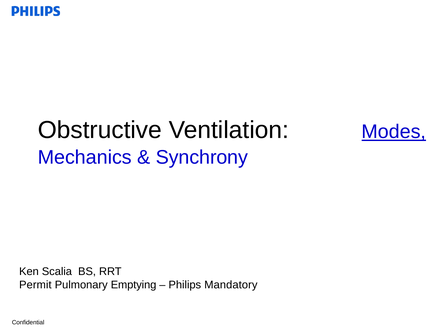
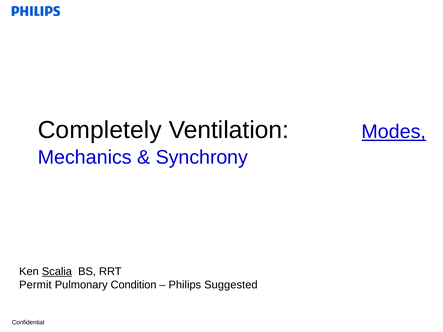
Obstructive: Obstructive -> Completely
Scalia underline: none -> present
Emptying: Emptying -> Condition
Mandatory: Mandatory -> Suggested
